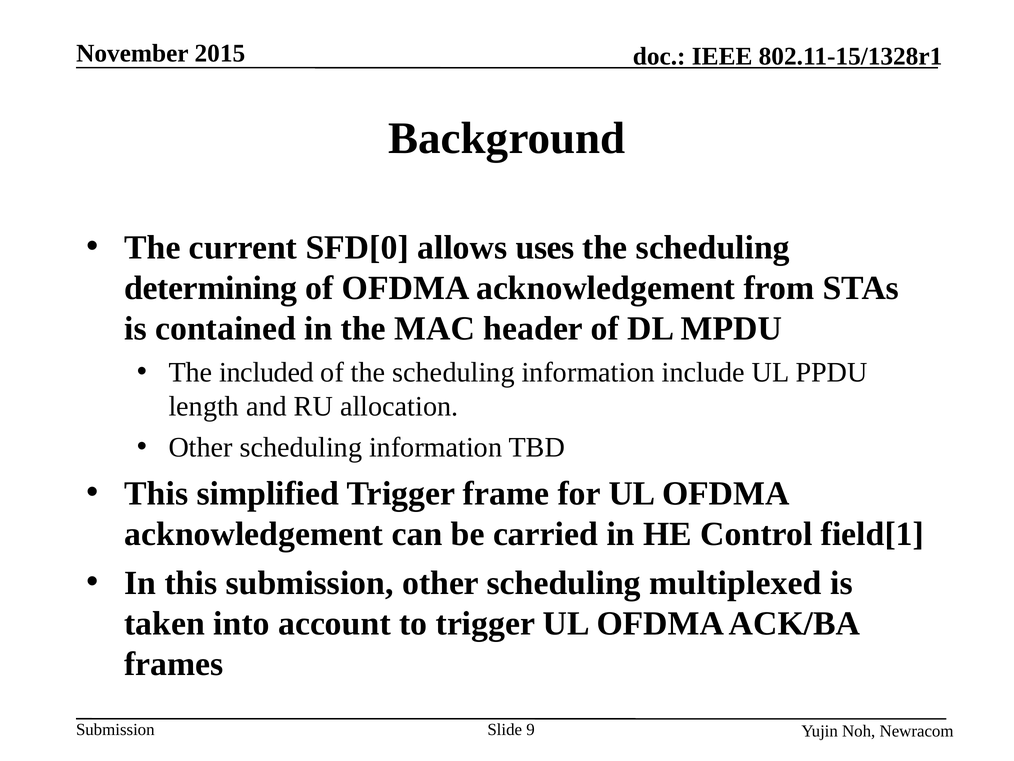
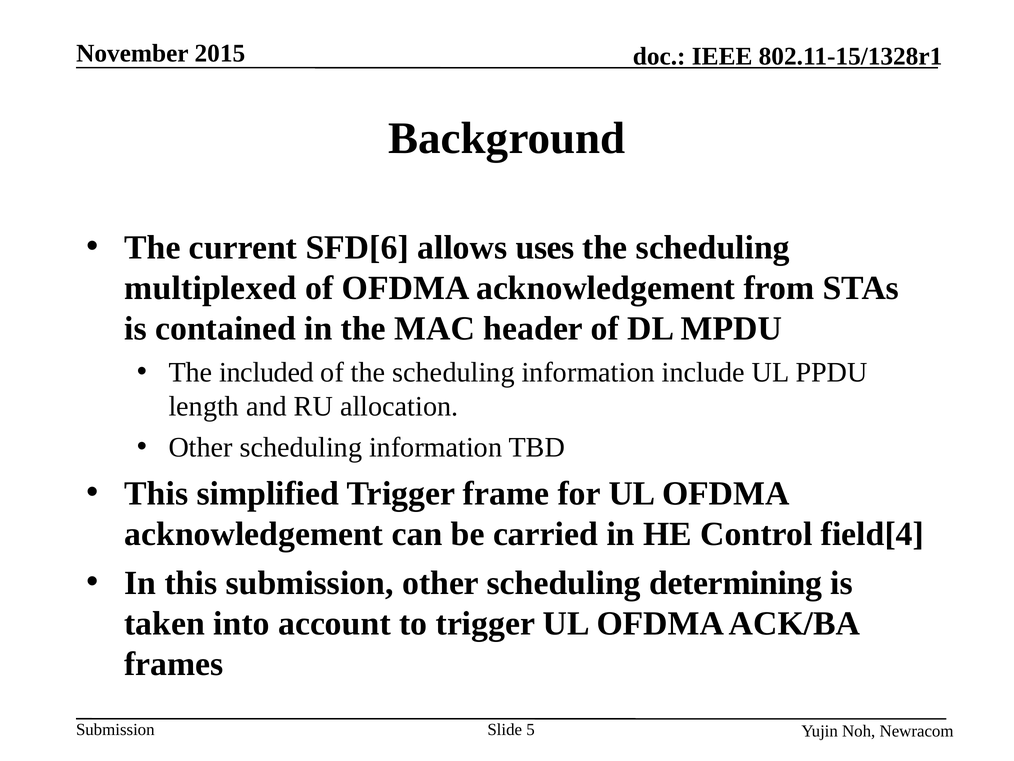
SFD[0: SFD[0 -> SFD[6
determining: determining -> multiplexed
field[1: field[1 -> field[4
multiplexed: multiplexed -> determining
9: 9 -> 5
